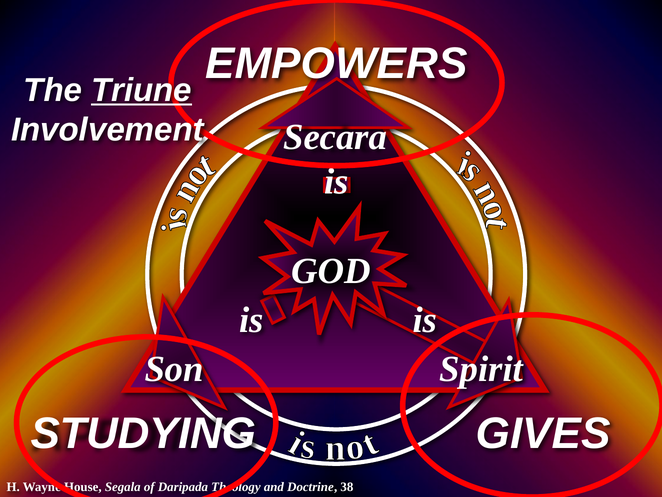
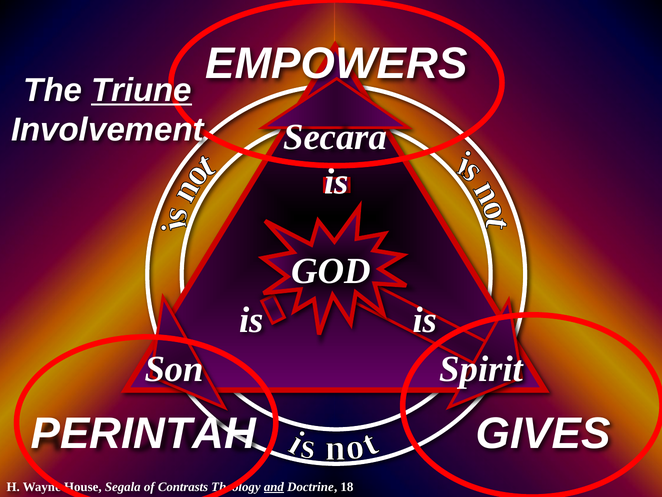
STUDYING: STUDYING -> PERINTAH
Daripada: Daripada -> Contrasts
and underline: none -> present
38: 38 -> 18
